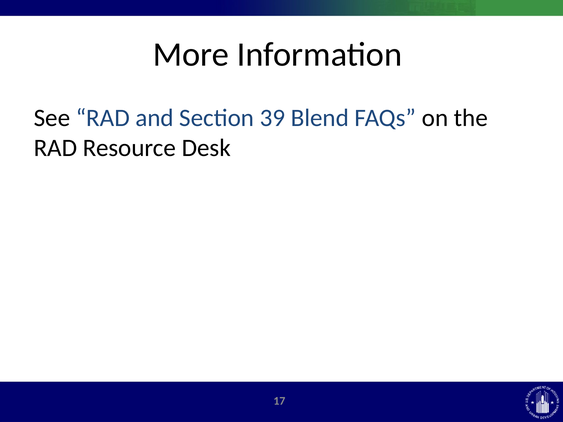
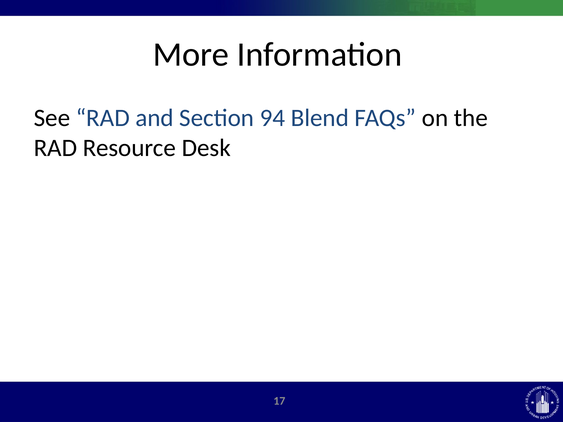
39: 39 -> 94
